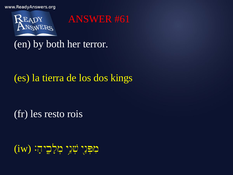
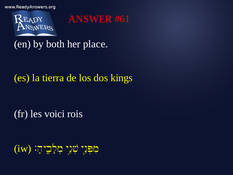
terror: terror -> place
resto: resto -> voici
